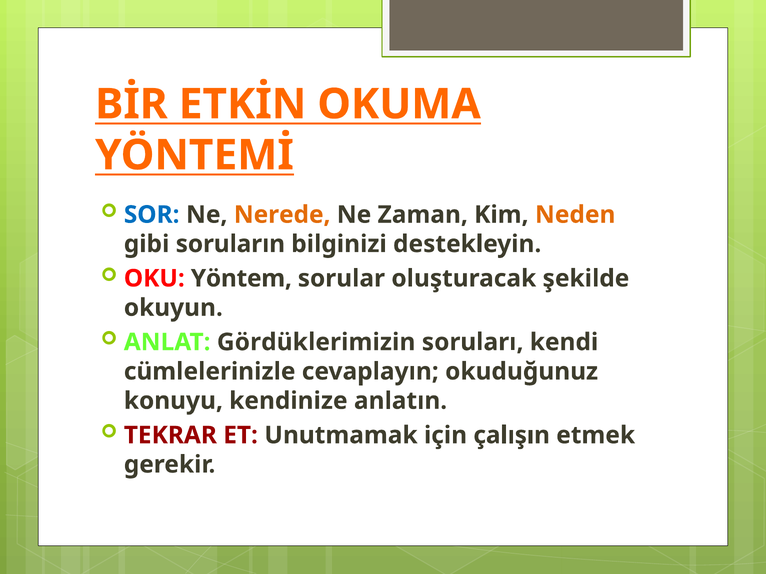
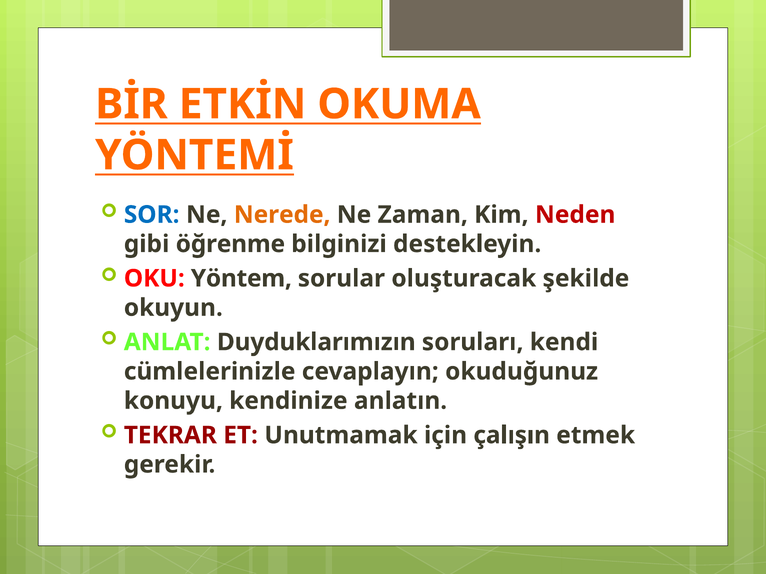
Neden colour: orange -> red
soruların: soruların -> öğrenme
Gördüklerimizin: Gördüklerimizin -> Duyduklarımızın
